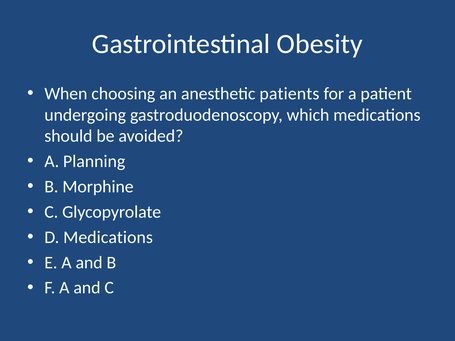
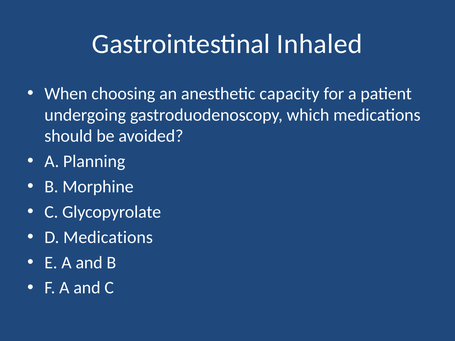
Obesity: Obesity -> Inhaled
patients: patients -> capacity
